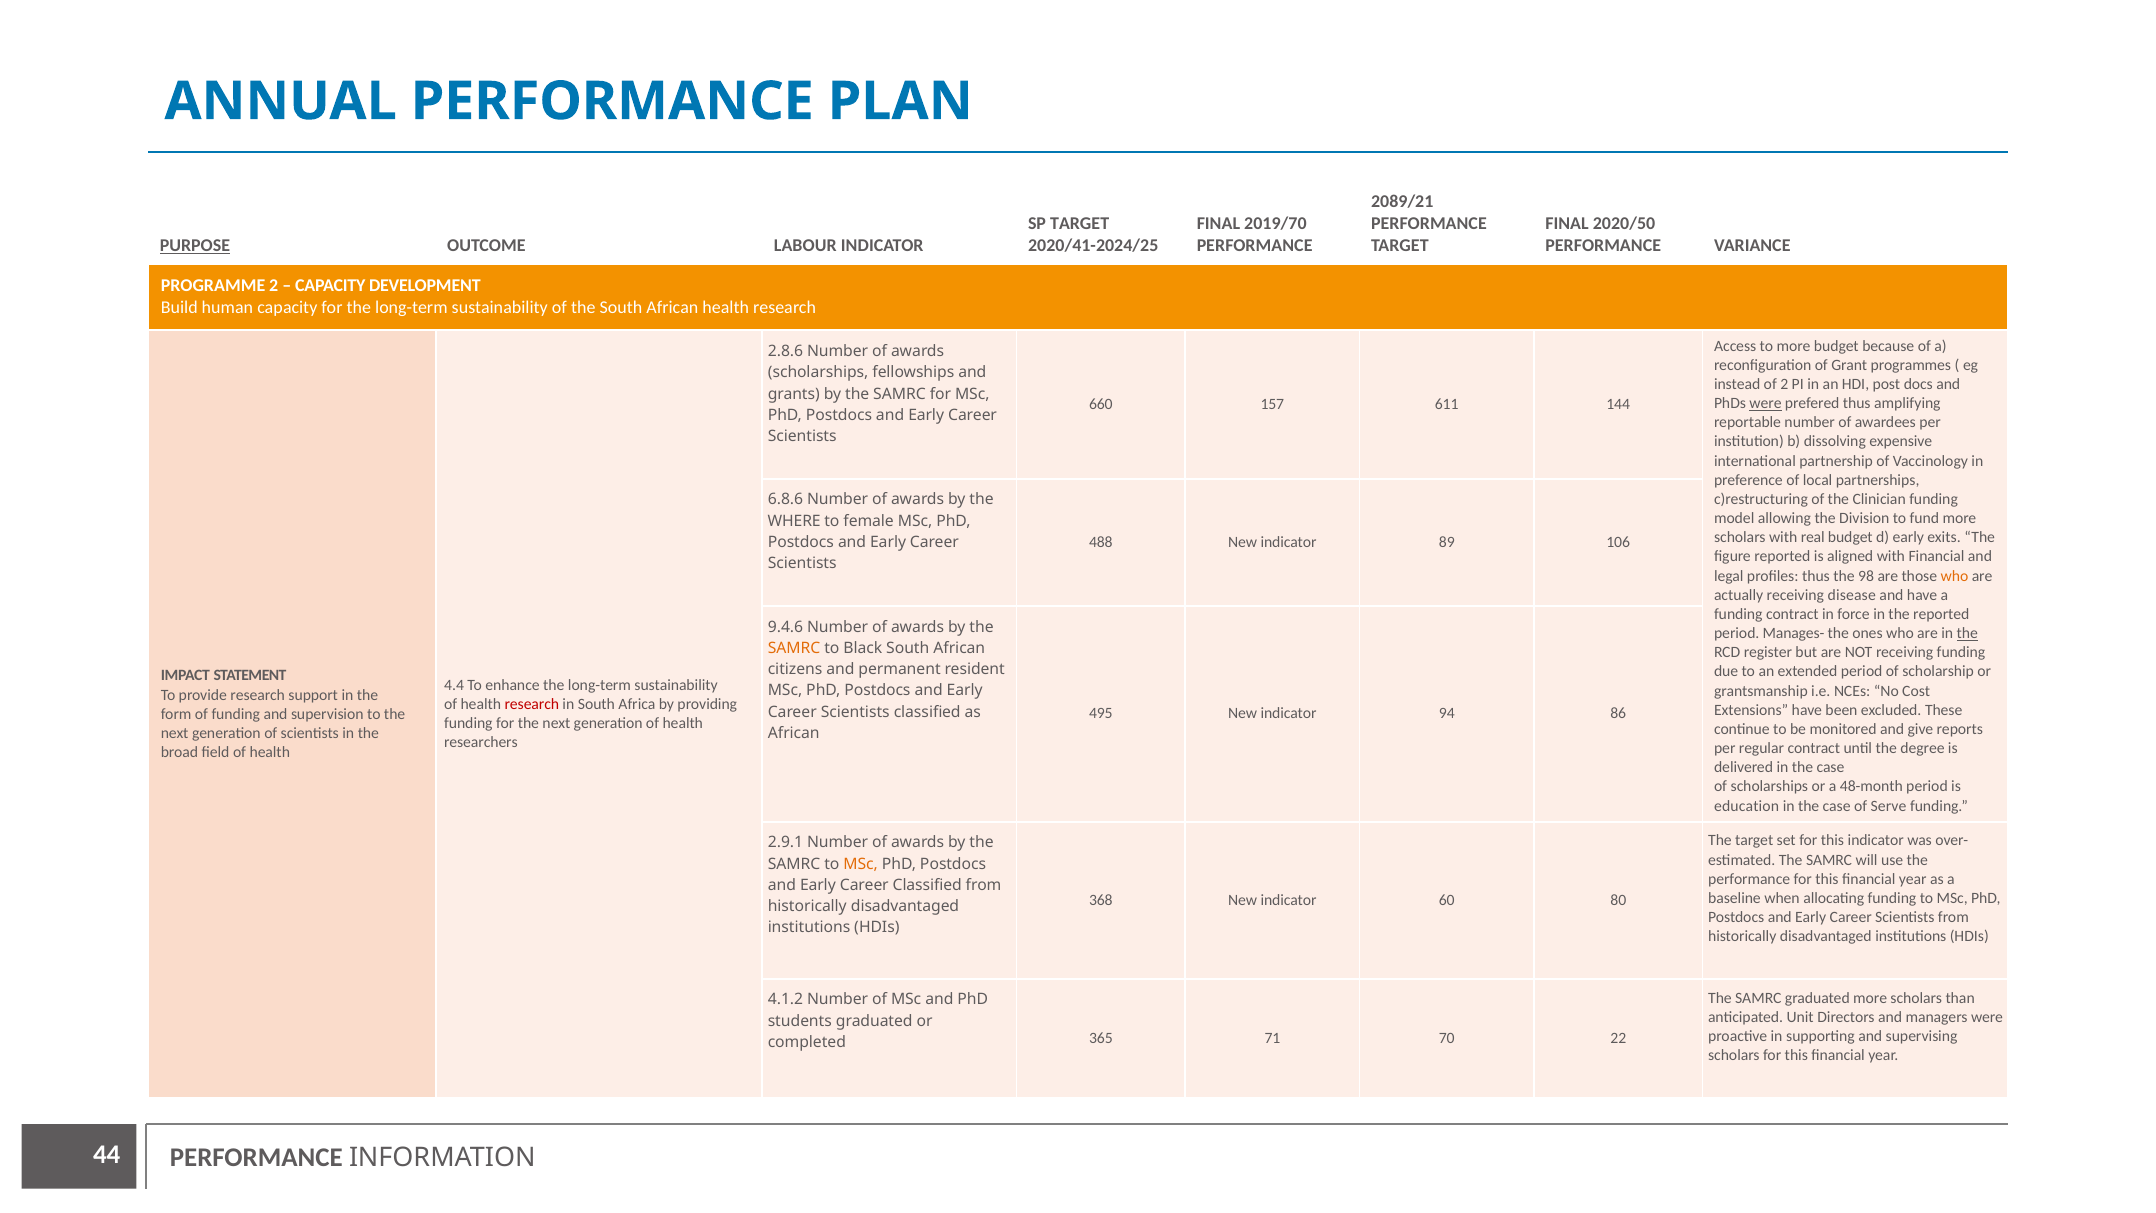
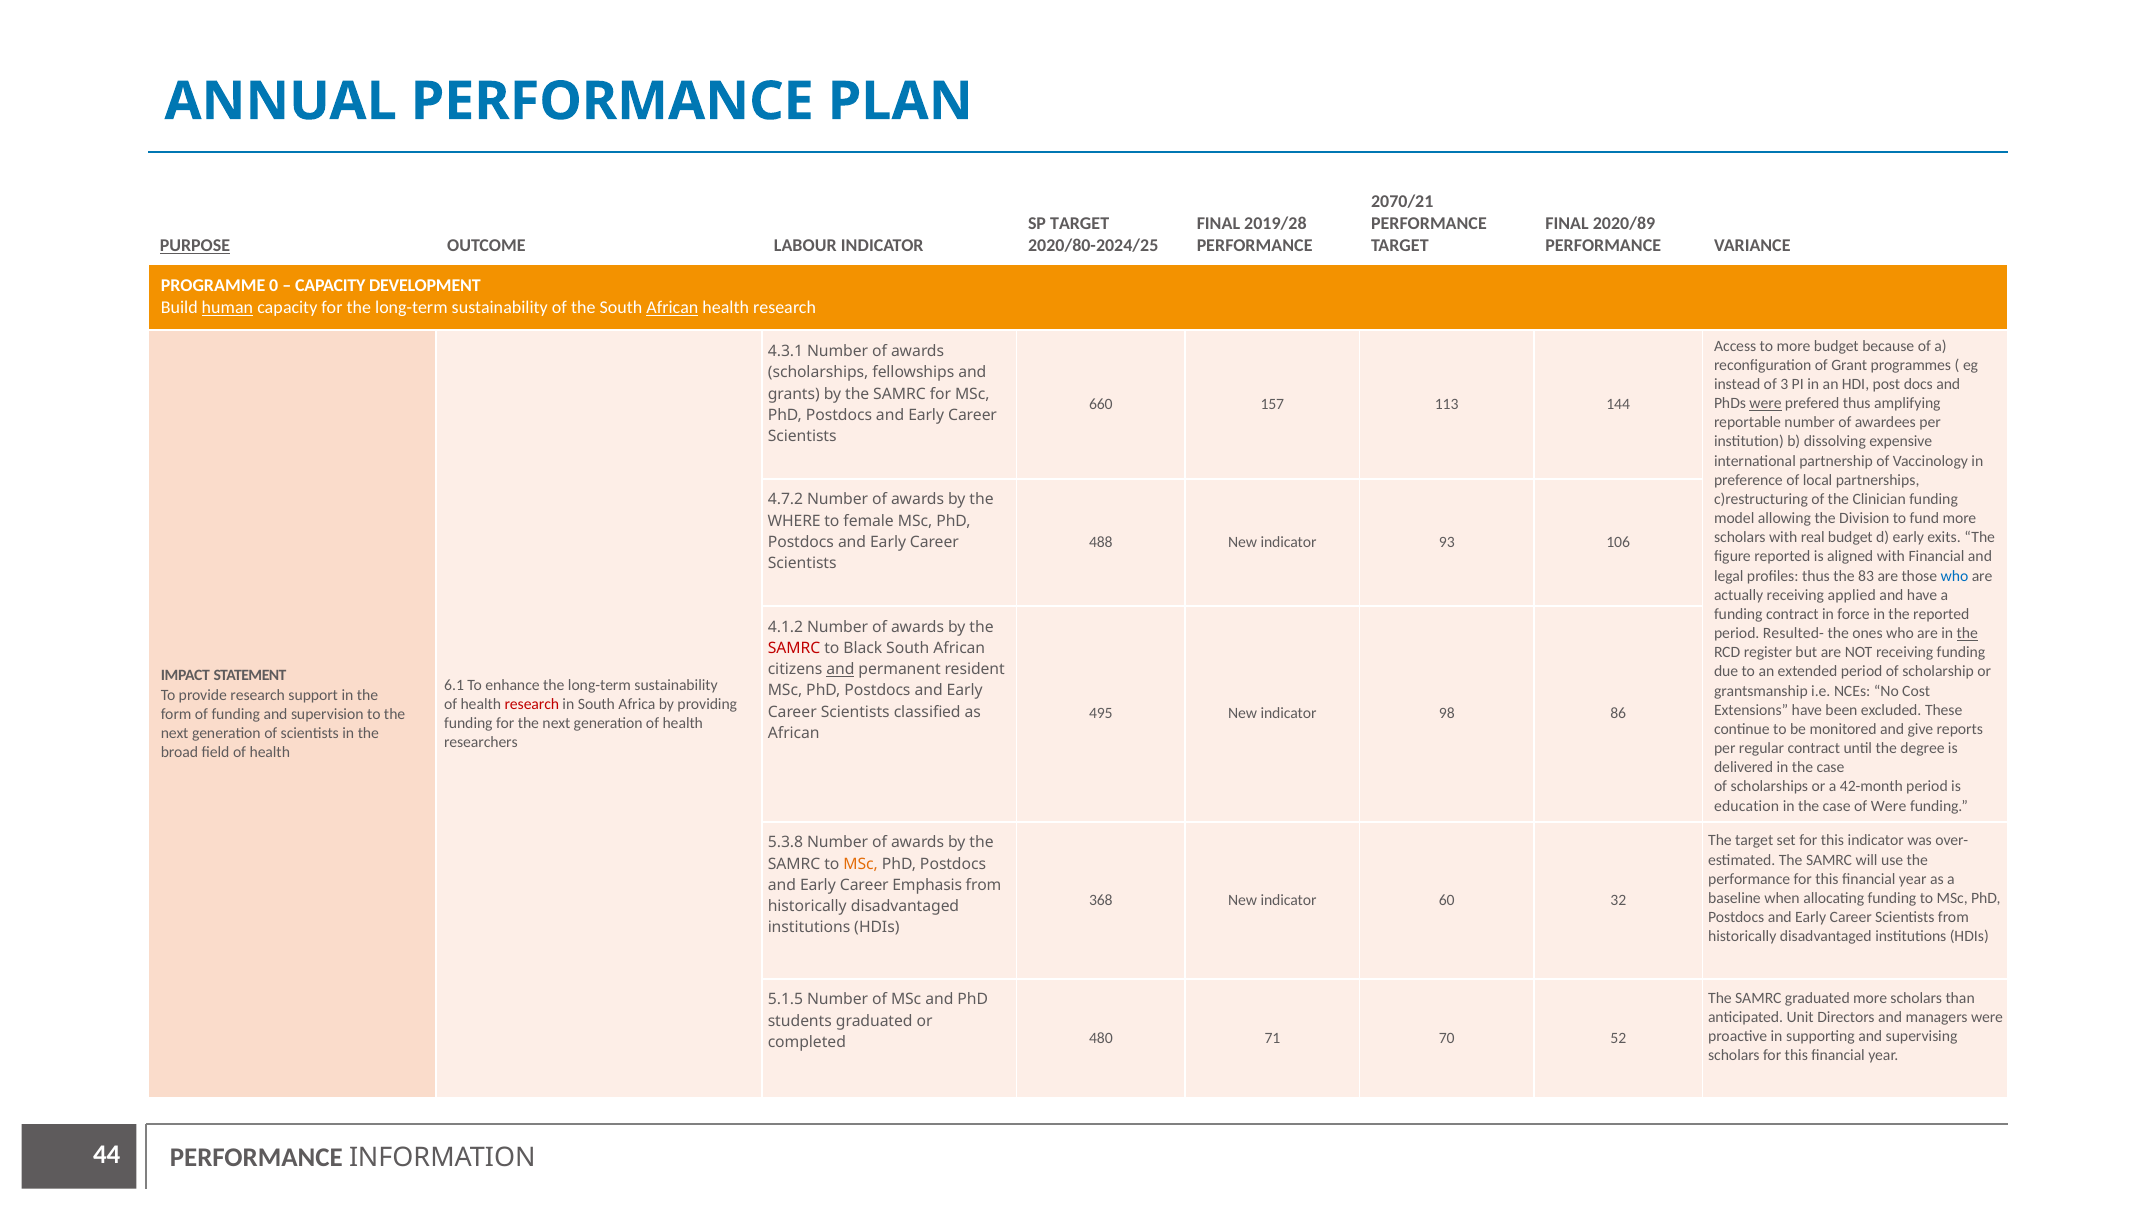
2089/21: 2089/21 -> 2070/21
2019/70: 2019/70 -> 2019/28
2020/50: 2020/50 -> 2020/89
2020/41-2024/25: 2020/41-2024/25 -> 2020/80-2024/25
PROGRAMME 2: 2 -> 0
human underline: none -> present
African at (672, 308) underline: none -> present
2.8.6: 2.8.6 -> 4.3.1
of 2: 2 -> 3
611: 611 -> 113
6.8.6: 6.8.6 -> 4.7.2
89: 89 -> 93
98: 98 -> 83
who at (1954, 576) colour: orange -> blue
disease: disease -> applied
9.4.6: 9.4.6 -> 4.1.2
Manages-: Manages- -> Resulted-
SAMRC at (794, 648) colour: orange -> red
and at (840, 669) underline: none -> present
4.4: 4.4 -> 6.1
94: 94 -> 98
48-month: 48-month -> 42-month
of Serve: Serve -> Were
2.9.1: 2.9.1 -> 5.3.8
Career Classified: Classified -> Emphasis
80: 80 -> 32
4.1.2: 4.1.2 -> 5.1.5
365: 365 -> 480
22: 22 -> 52
